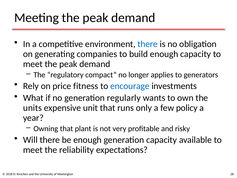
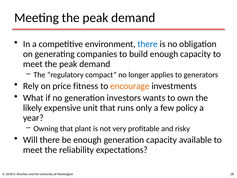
encourage colour: blue -> orange
regularly: regularly -> investors
units: units -> likely
